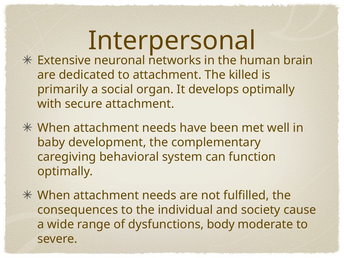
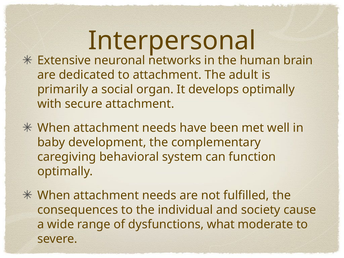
killed: killed -> adult
body: body -> what
